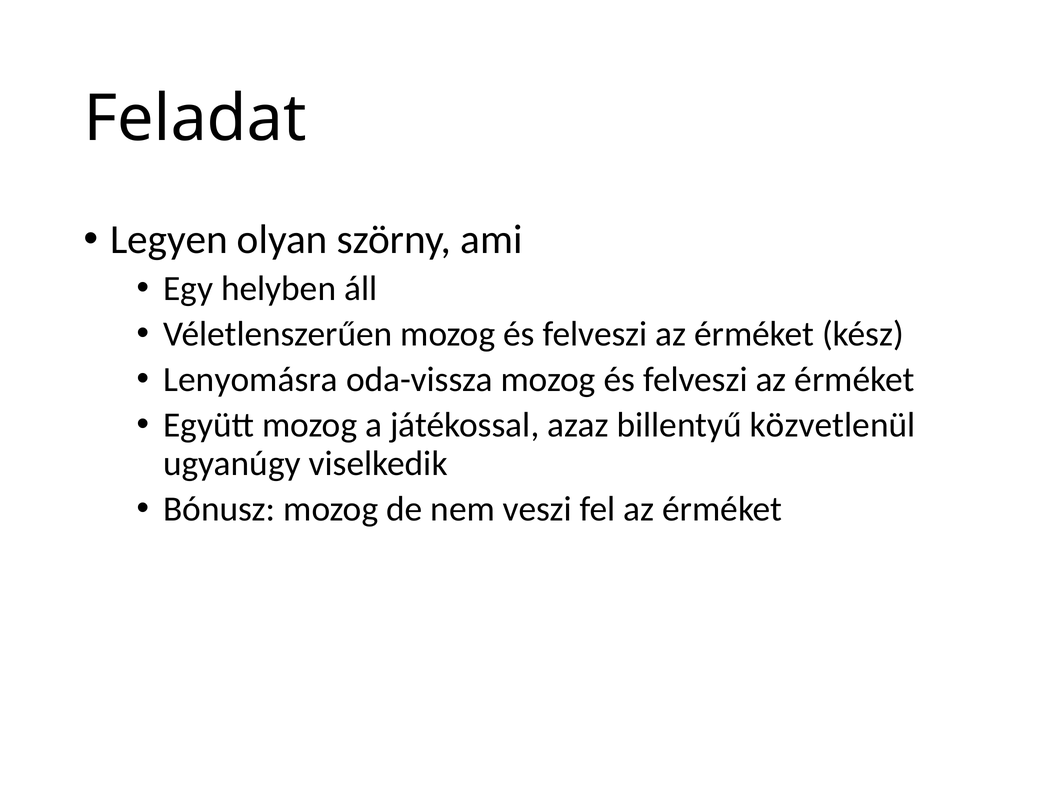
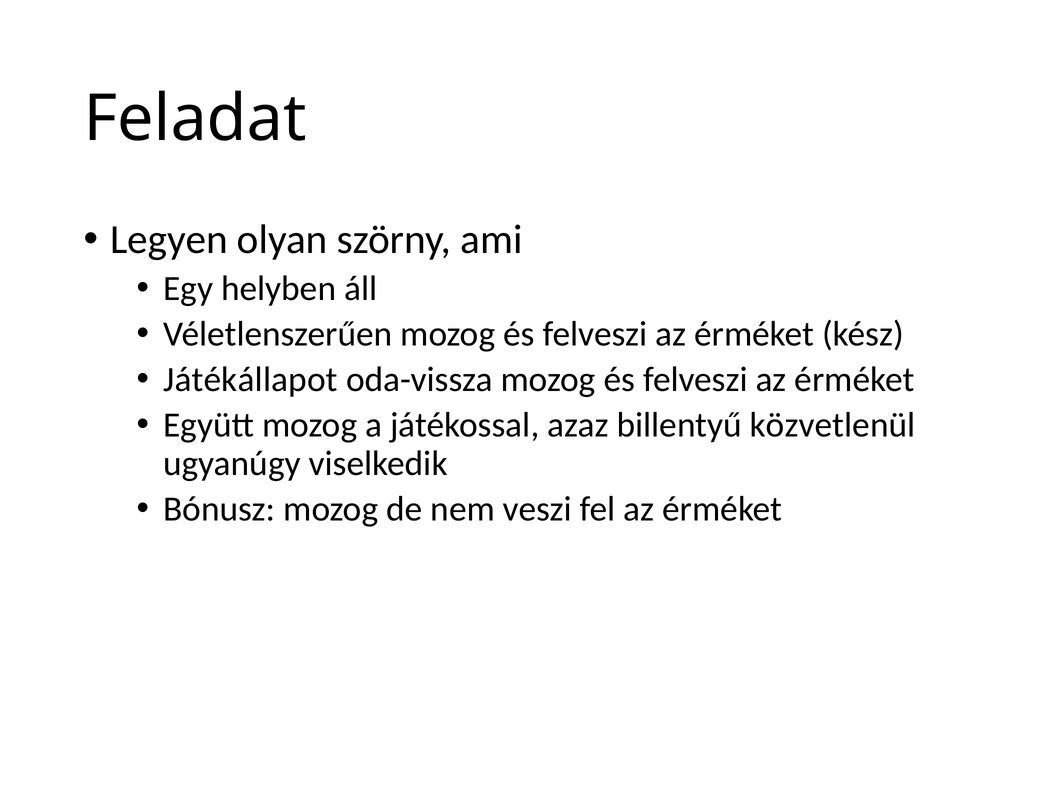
Lenyomásra: Lenyomásra -> Játékállapot
